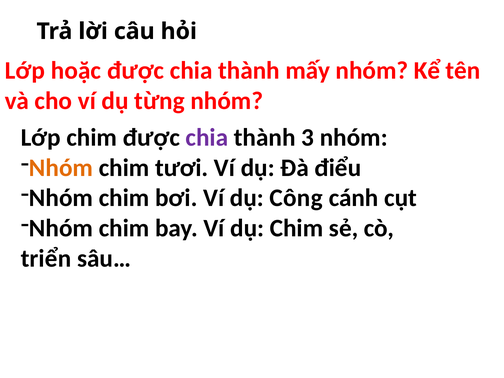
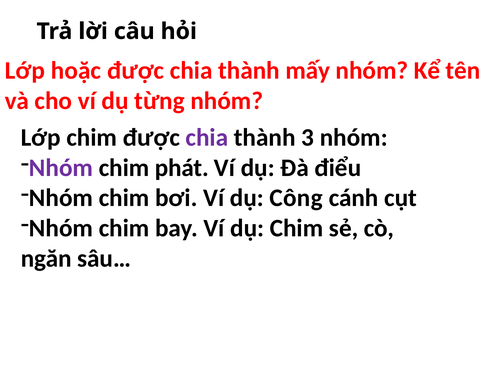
Nhóm at (61, 168) colour: orange -> purple
tươi: tươi -> phát
triển: triển -> ngăn
